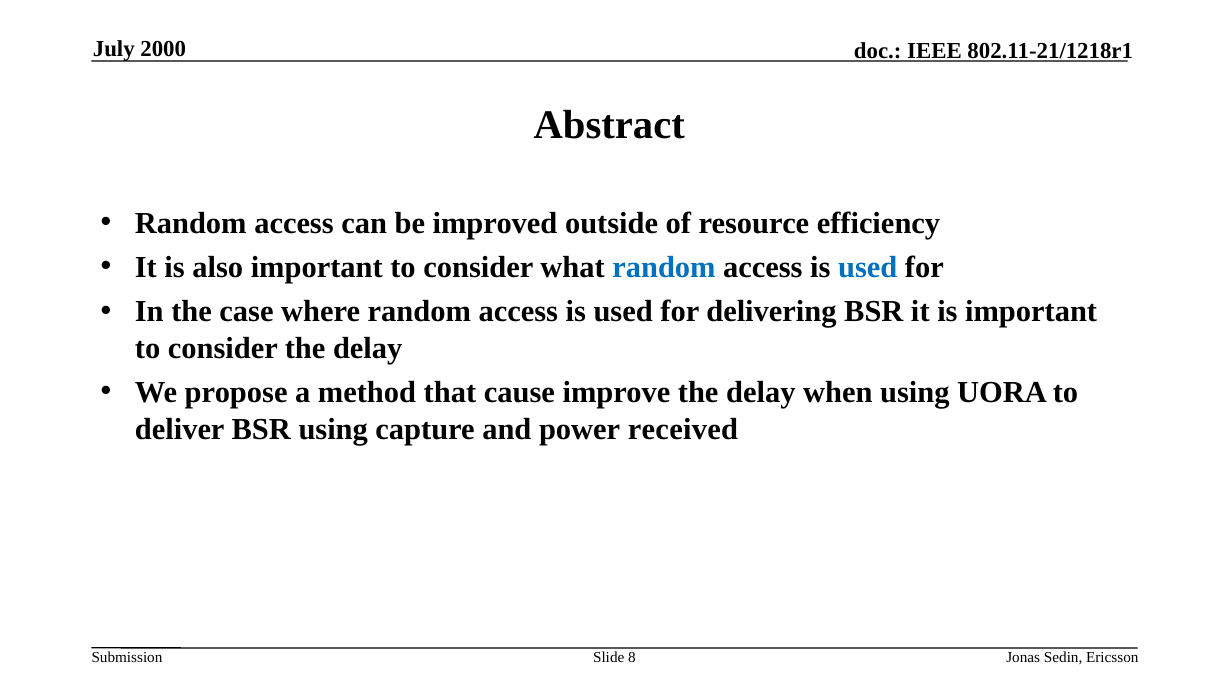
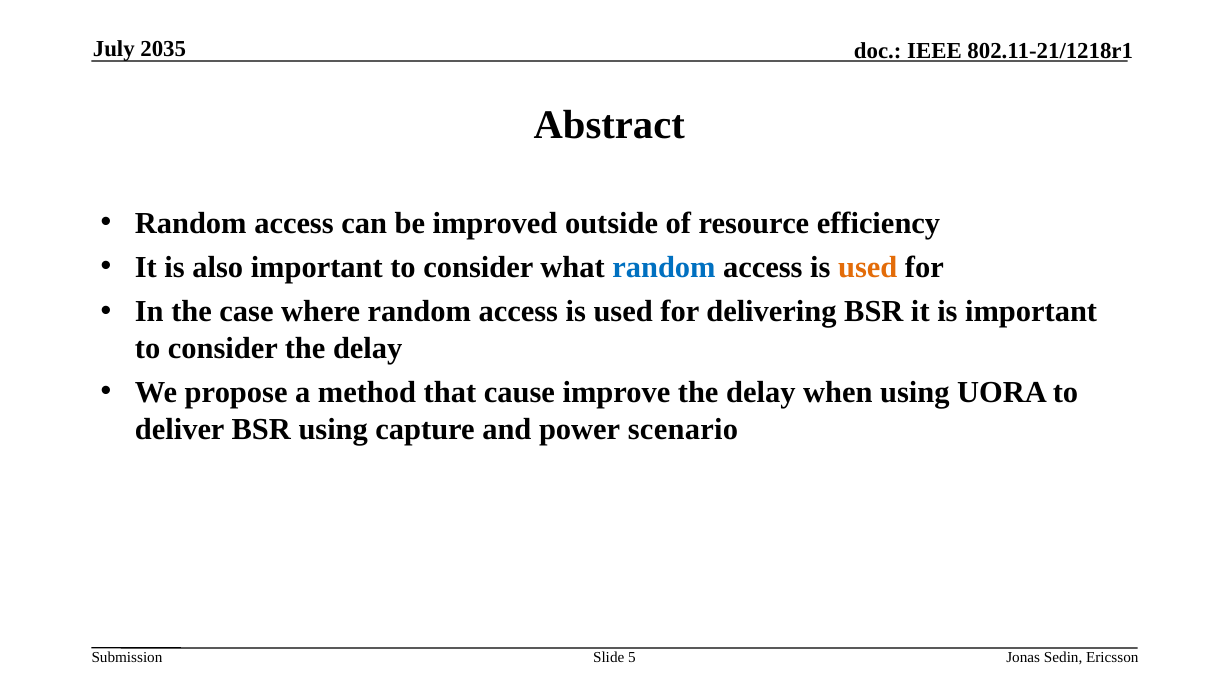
2000: 2000 -> 2035
used at (868, 267) colour: blue -> orange
received: received -> scenario
8: 8 -> 5
